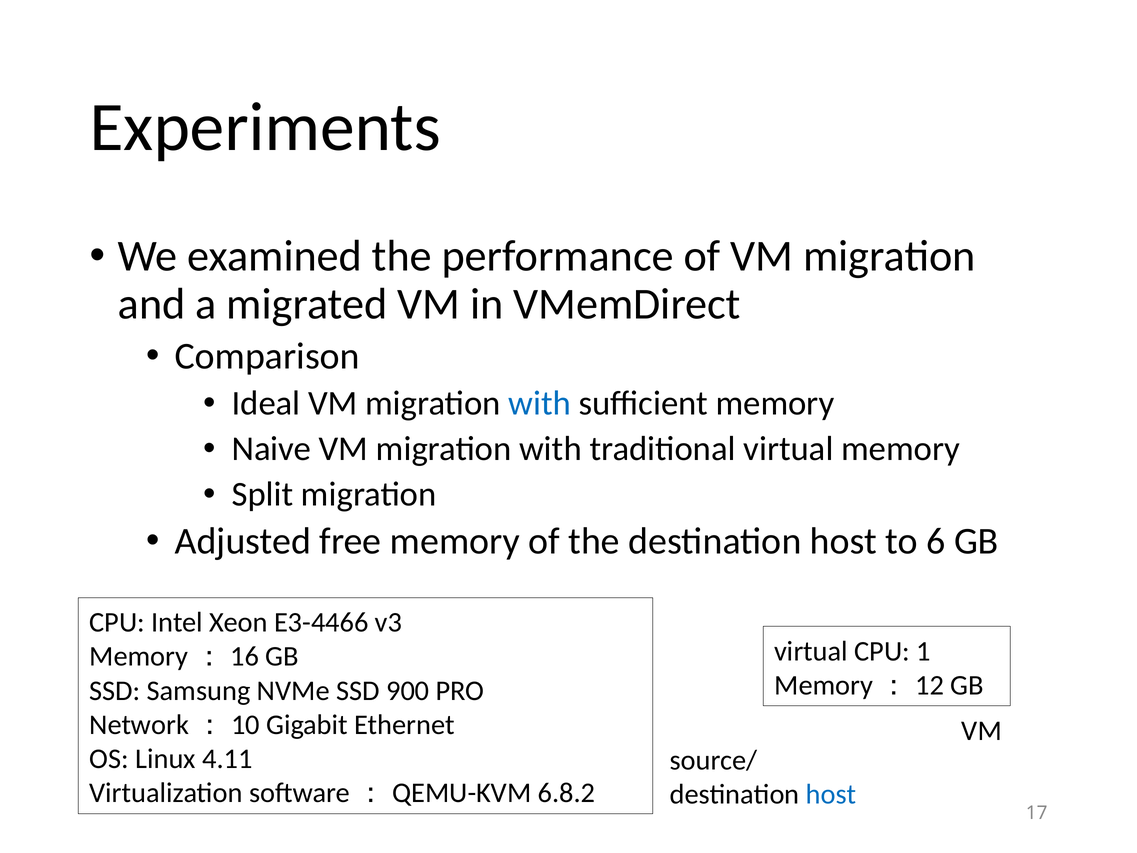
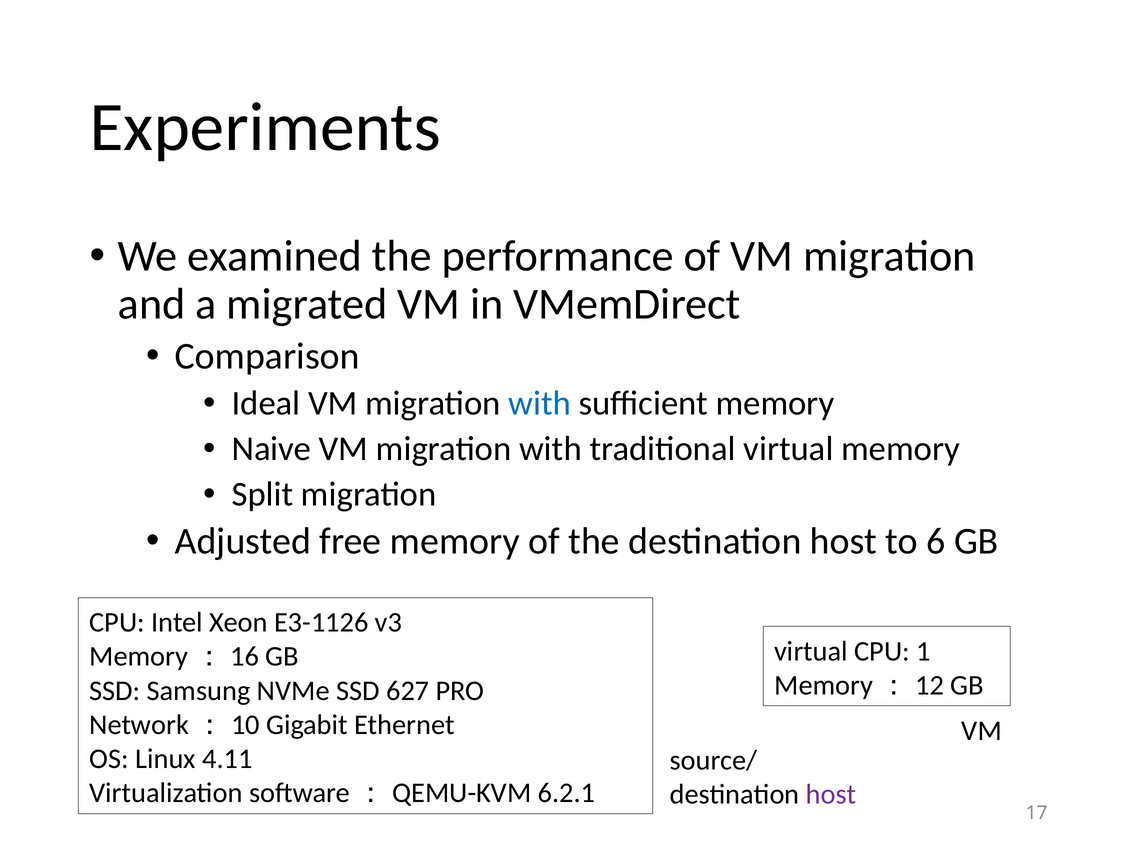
E3-4466: E3-4466 -> E3-1126
900: 900 -> 627
6.8.2: 6.8.2 -> 6.2.1
host at (831, 794) colour: blue -> purple
